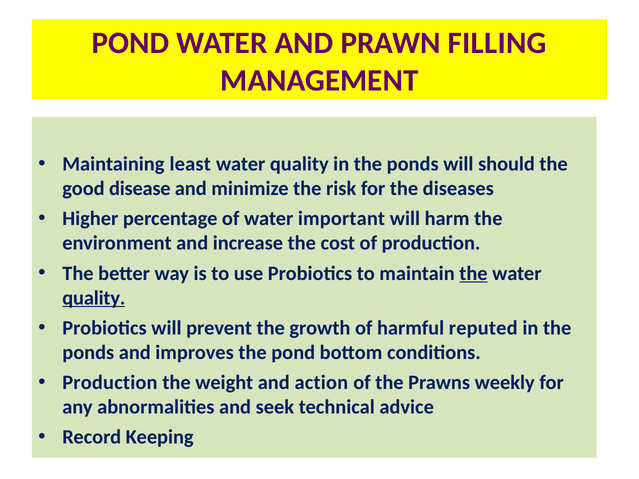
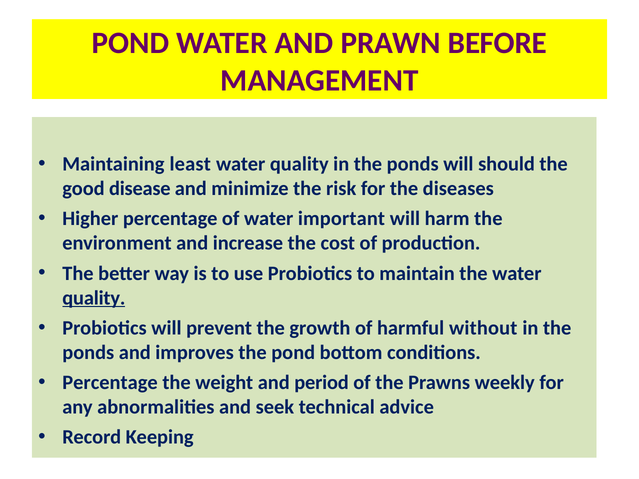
FILLING: FILLING -> BEFORE
the at (473, 273) underline: present -> none
reputed: reputed -> without
Production at (110, 383): Production -> Percentage
action: action -> period
